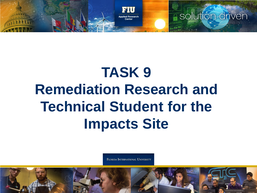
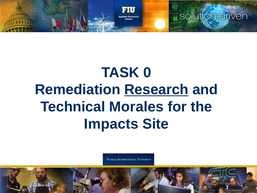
9: 9 -> 0
Research underline: none -> present
Student: Student -> Morales
